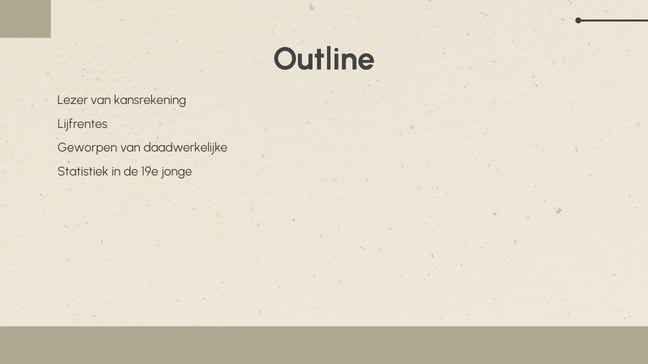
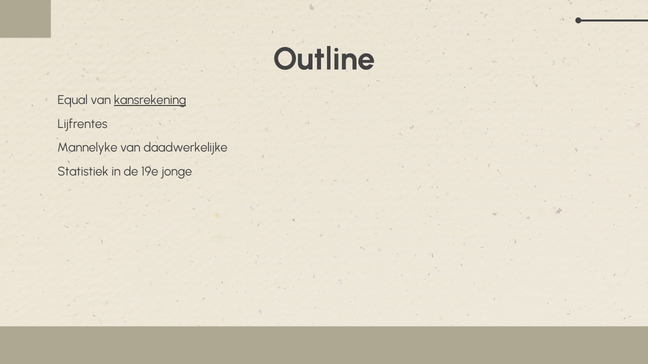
Lezer: Lezer -> Equal
kansrekening underline: none -> present
Geworpen: Geworpen -> Mannelyke
